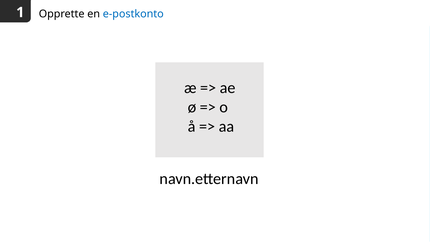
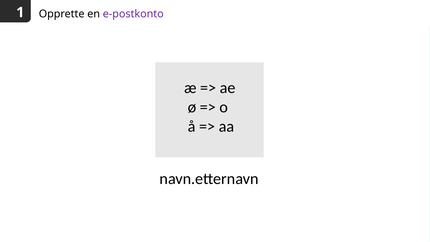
e-postkonto colour: blue -> purple
